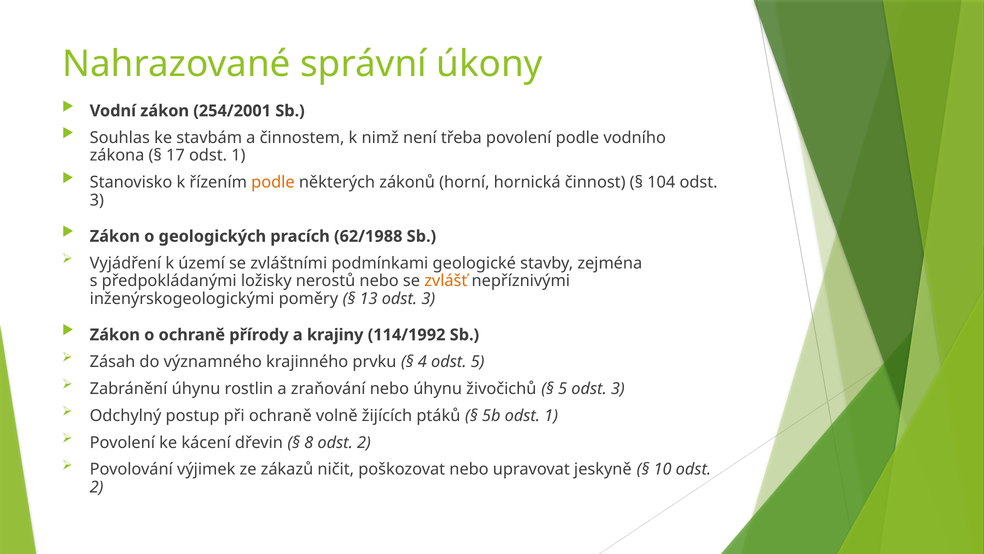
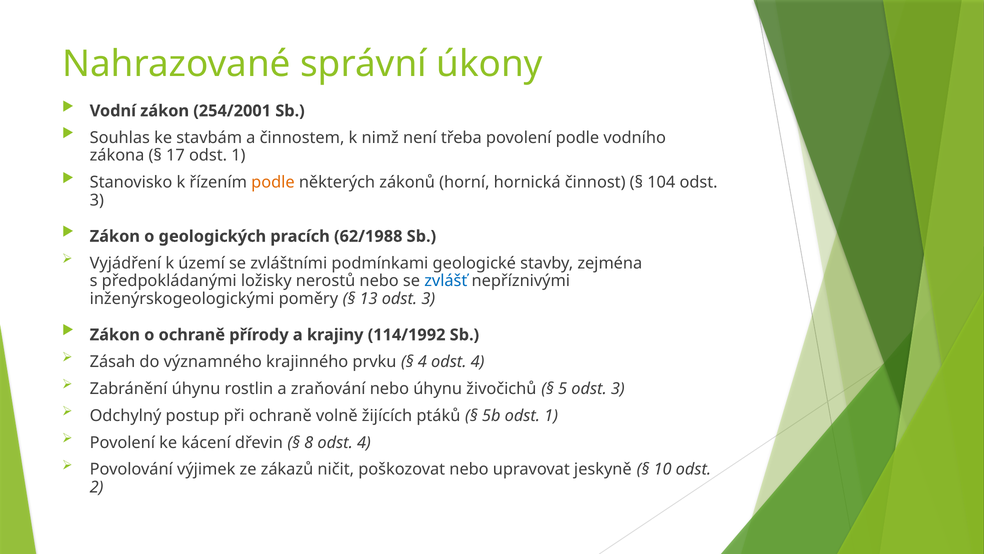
zvlášť colour: orange -> blue
4 odst 5: 5 -> 4
8 odst 2: 2 -> 4
